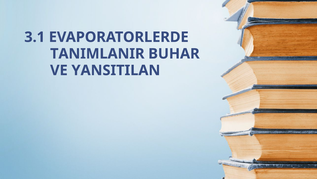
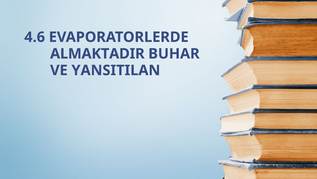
3.1: 3.1 -> 4.6
TANIMLANIR: TANIMLANIR -> ALMAKTADIR
